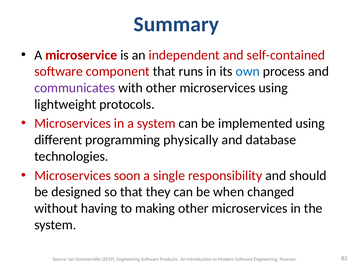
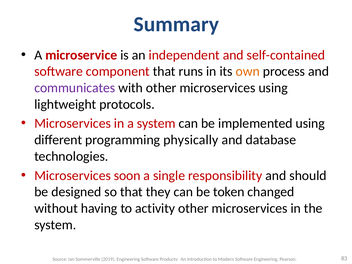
own colour: blue -> orange
when: when -> token
making: making -> activity
